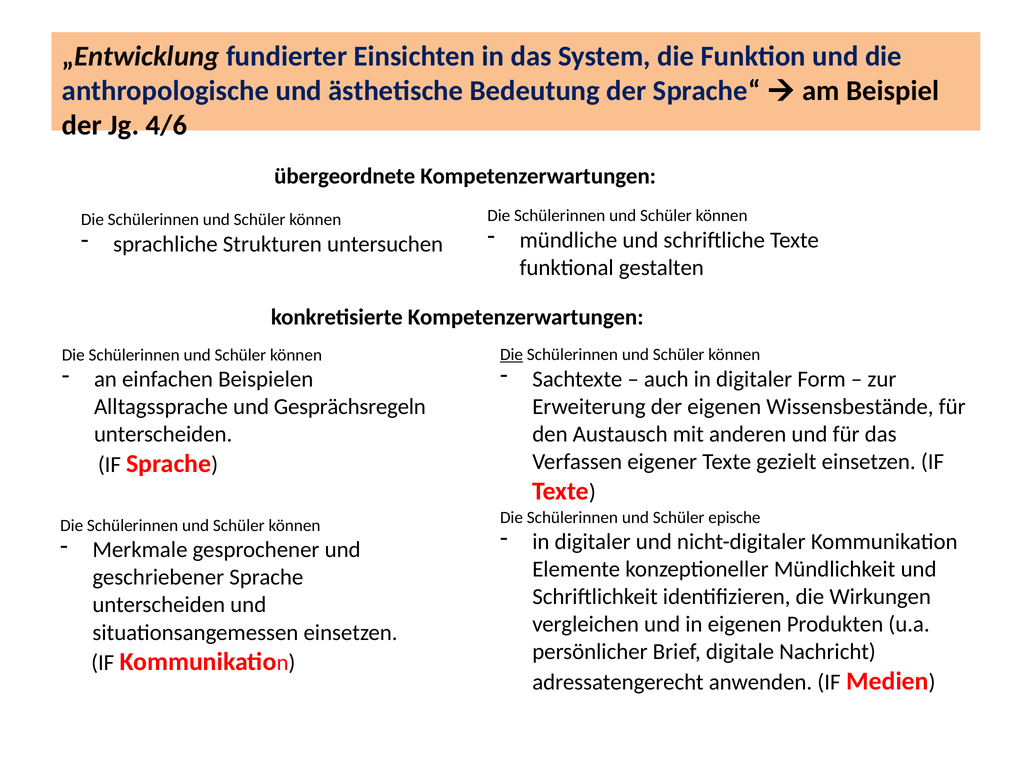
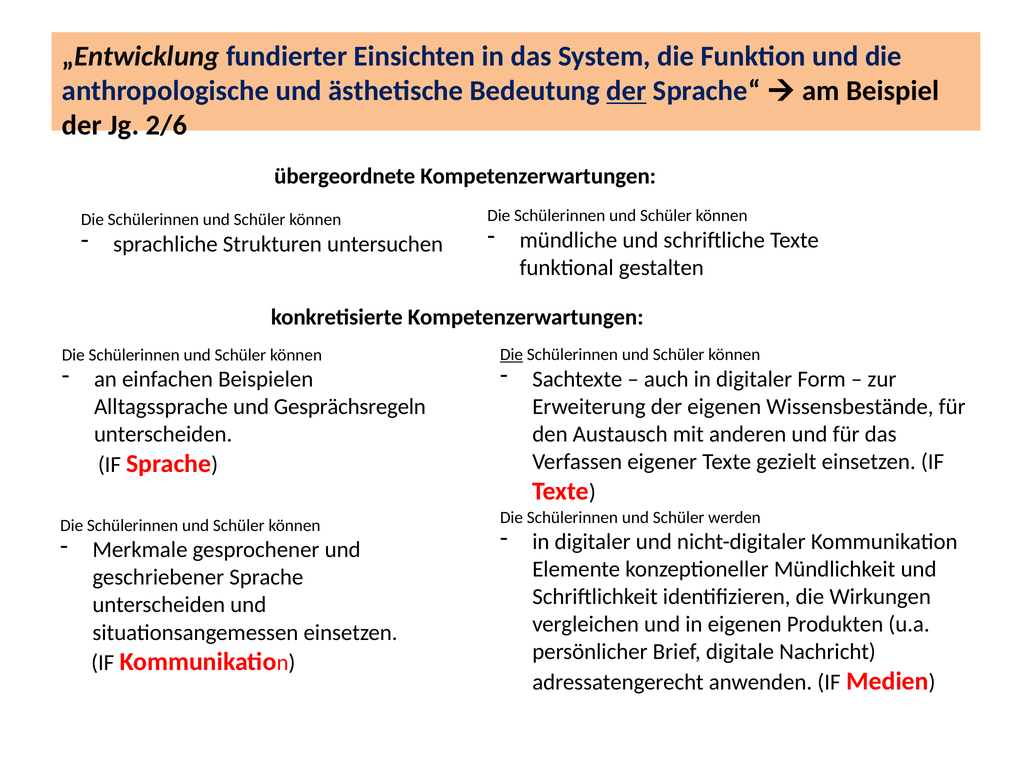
der at (626, 91) underline: none -> present
4/6: 4/6 -> 2/6
epische: epische -> werden
